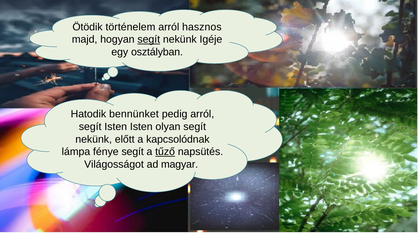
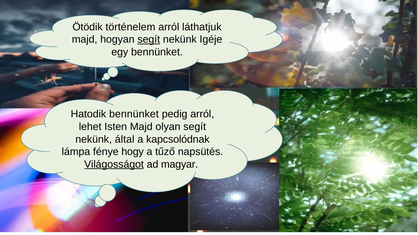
hasznos: hasznos -> láthatjuk
egy osztályban: osztályban -> bennünket
segít at (90, 127): segít -> lehet
Isten Isten: Isten -> Majd
előtt: előtt -> által
fénye segít: segít -> hogy
tűző underline: present -> none
Világosságot underline: none -> present
